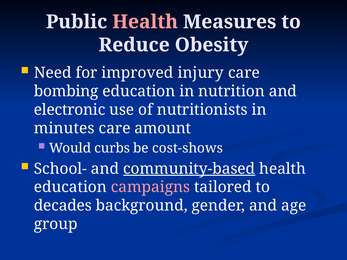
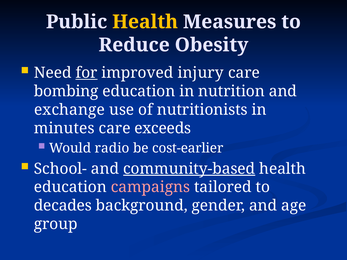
Health at (145, 22) colour: pink -> yellow
for underline: none -> present
electronic: electronic -> exchange
amount: amount -> exceeds
curbs: curbs -> radio
cost-shows: cost-shows -> cost-earlier
